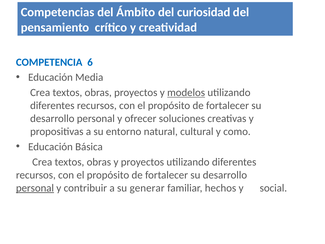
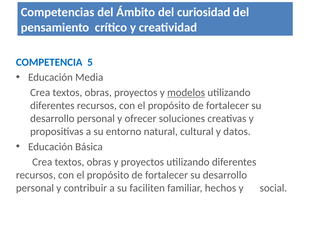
6: 6 -> 5
como: como -> datos
personal at (35, 188) underline: present -> none
generar: generar -> faciliten
